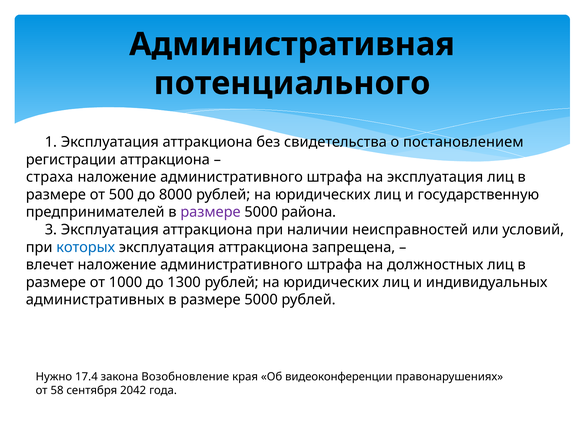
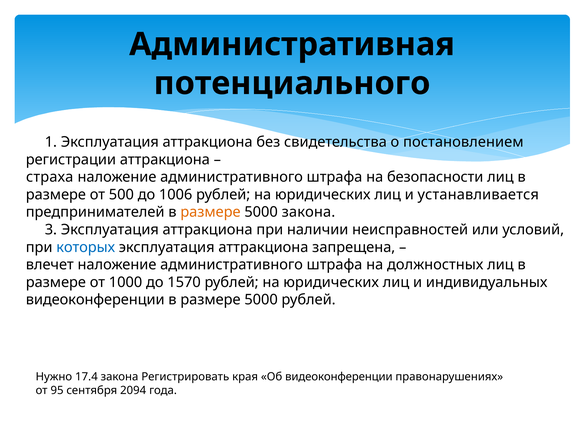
на эксплуатация: эксплуатация -> безопасности
8000: 8000 -> 1006
государственную: государственную -> устанавливается
размере at (210, 212) colour: purple -> orange
5000 района: района -> закона
1300: 1300 -> 1570
административных at (95, 300): административных -> видеоконференции
Возобновление: Возобновление -> Регистрировать
58: 58 -> 95
2042: 2042 -> 2094
